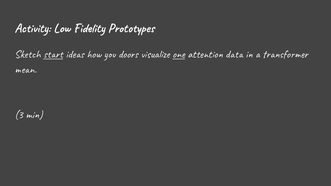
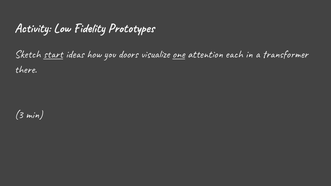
data: data -> each
mean: mean -> there
